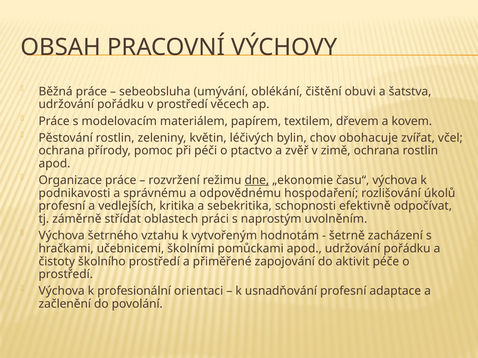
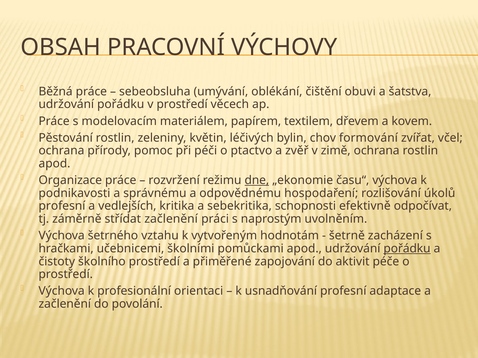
obohacuje: obohacuje -> formování
střídat oblastech: oblastech -> začlenění
pořádku at (407, 249) underline: none -> present
